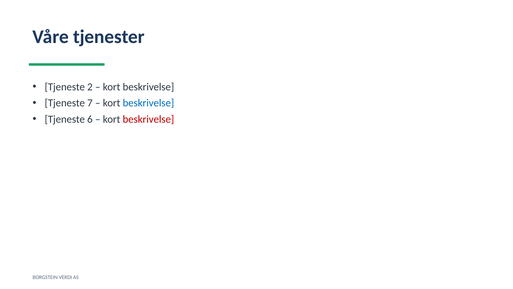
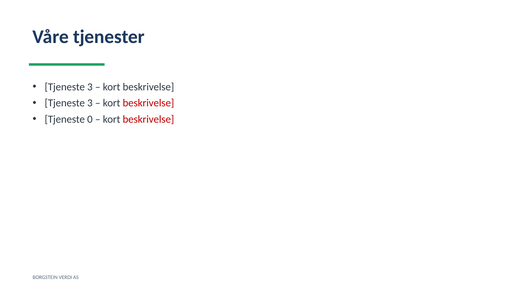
2 at (90, 87): 2 -> 3
7 at (90, 103): 7 -> 3
beskrivelse at (148, 103) colour: blue -> red
6: 6 -> 0
